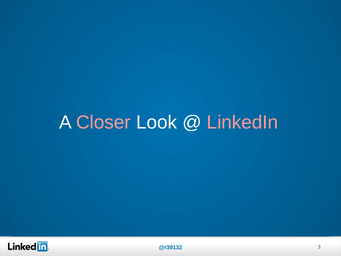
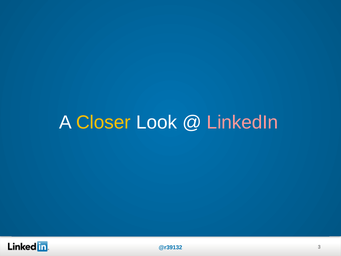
Closer colour: pink -> yellow
